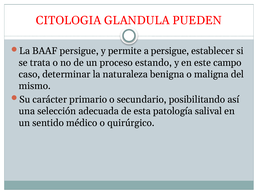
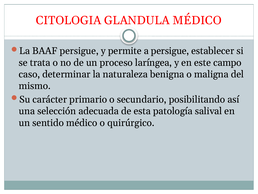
GLANDULA PUEDEN: PUEDEN -> MÉDICO
estando: estando -> laríngea
